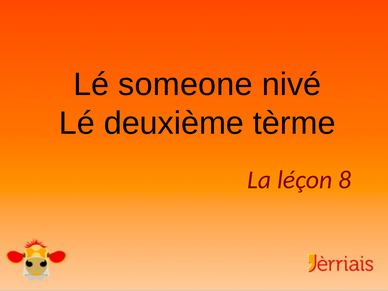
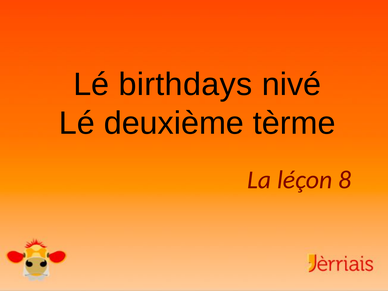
someone: someone -> birthdays
